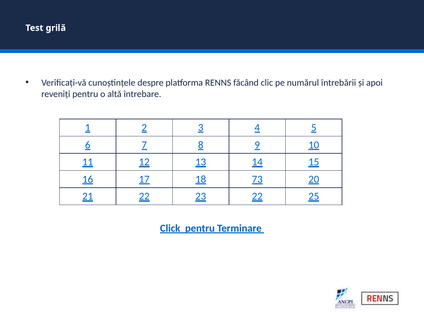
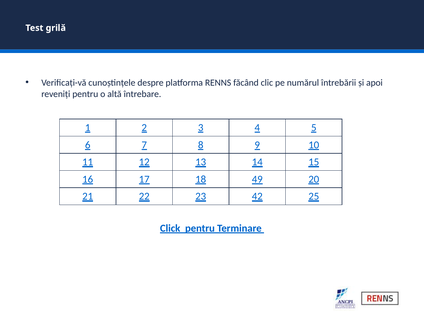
73: 73 -> 49
23 22: 22 -> 42
